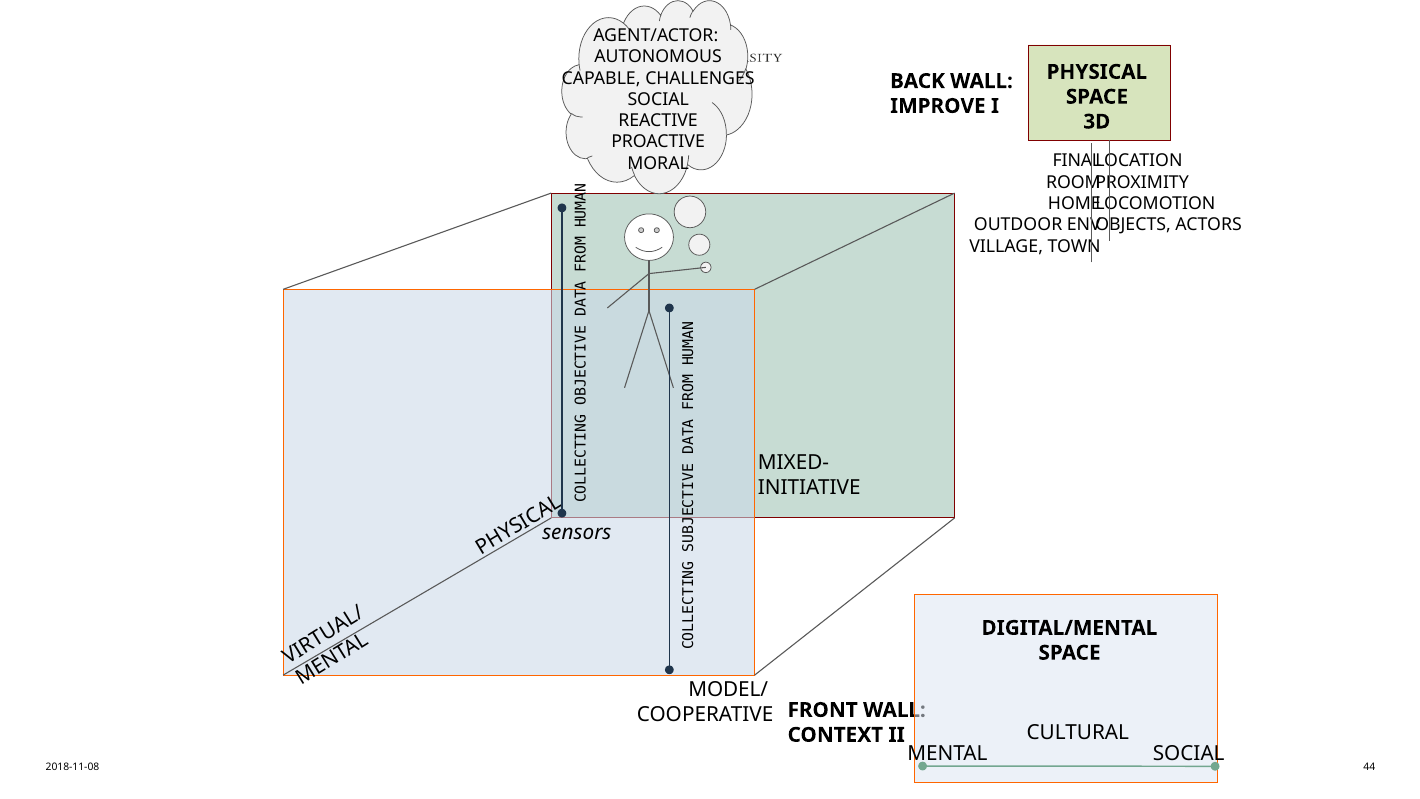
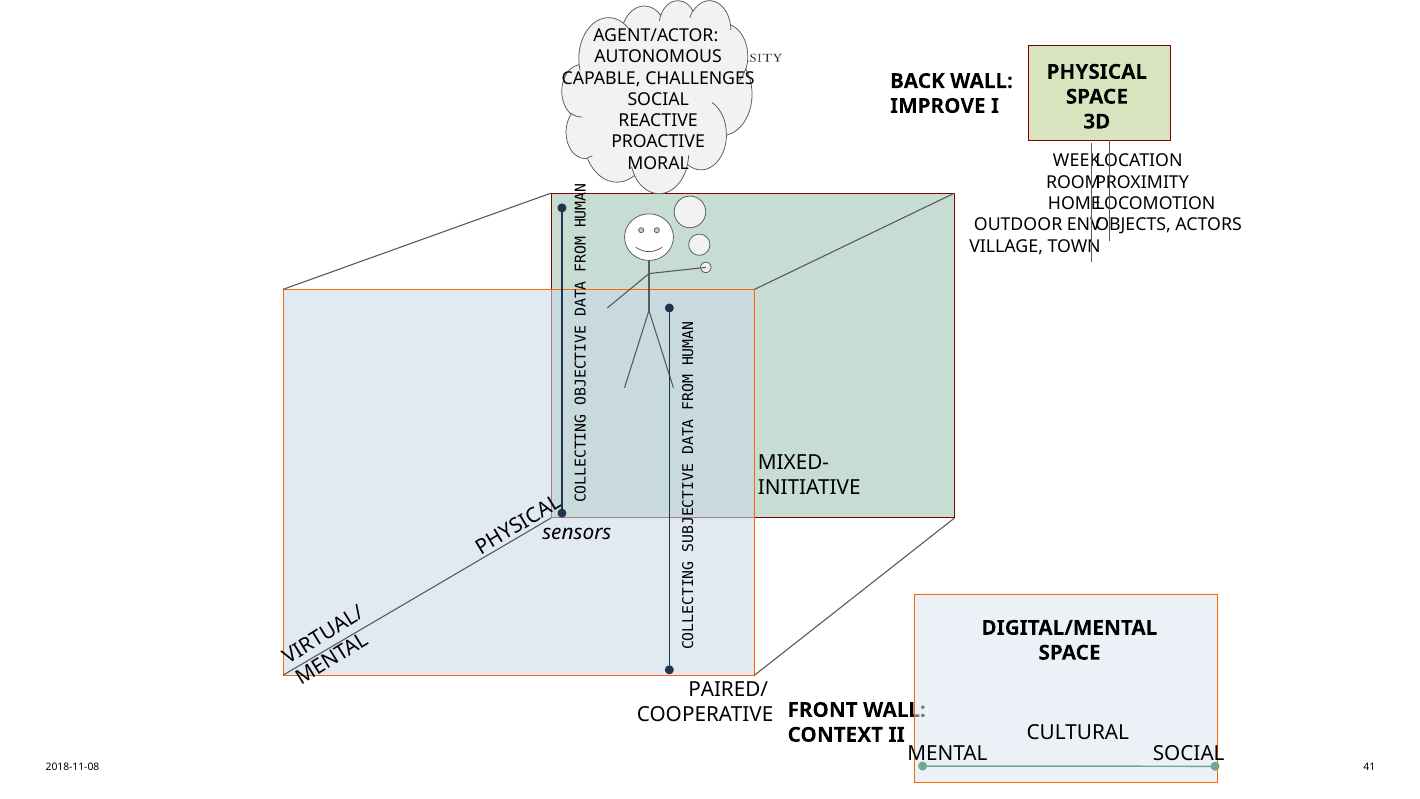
FINAL: FINAL -> WEEK
MODEL/: MODEL/ -> PAIRED/
44: 44 -> 41
